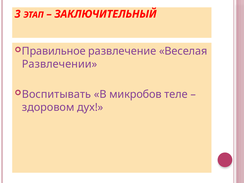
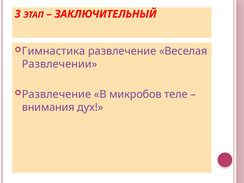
Правильное: Правильное -> Гимнастика
Воспитывать at (56, 94): Воспитывать -> Развлечение
здоровом: здоровом -> внимания
